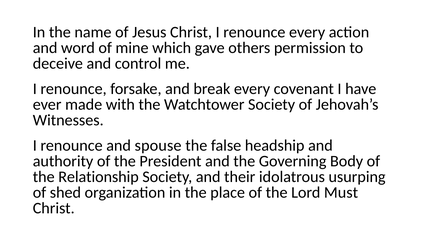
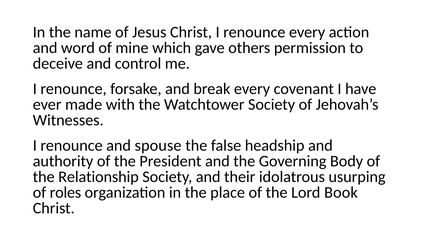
shed: shed -> roles
Must: Must -> Book
